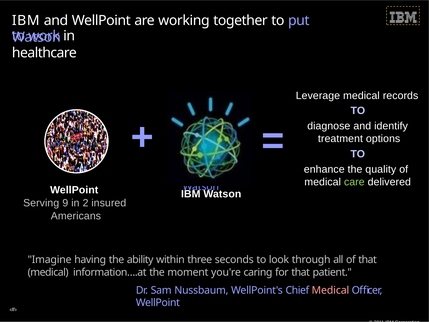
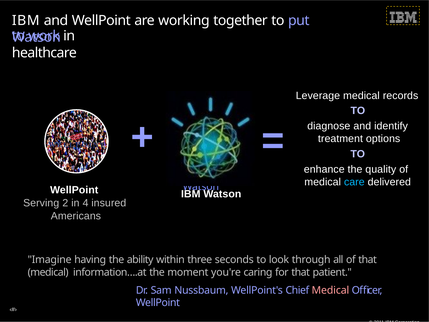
care colour: light green -> light blue
9: 9 -> 2
2: 2 -> 4
